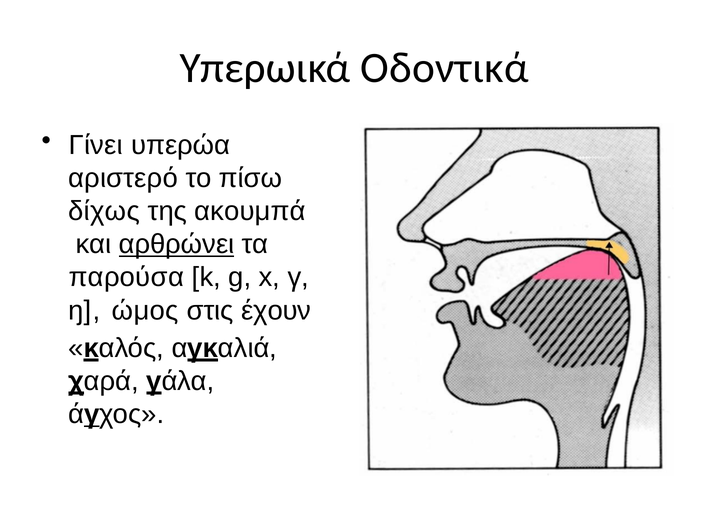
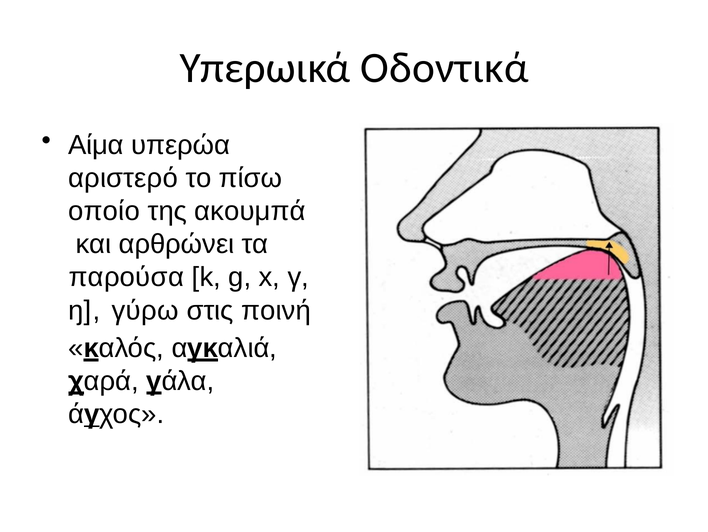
Γίνει: Γίνει -> Αίμα
δίχως: δίχως -> οποίο
αρθρώνει underline: present -> none
ώμος: ώμος -> γύρω
έχουν: έχουν -> ποινή
